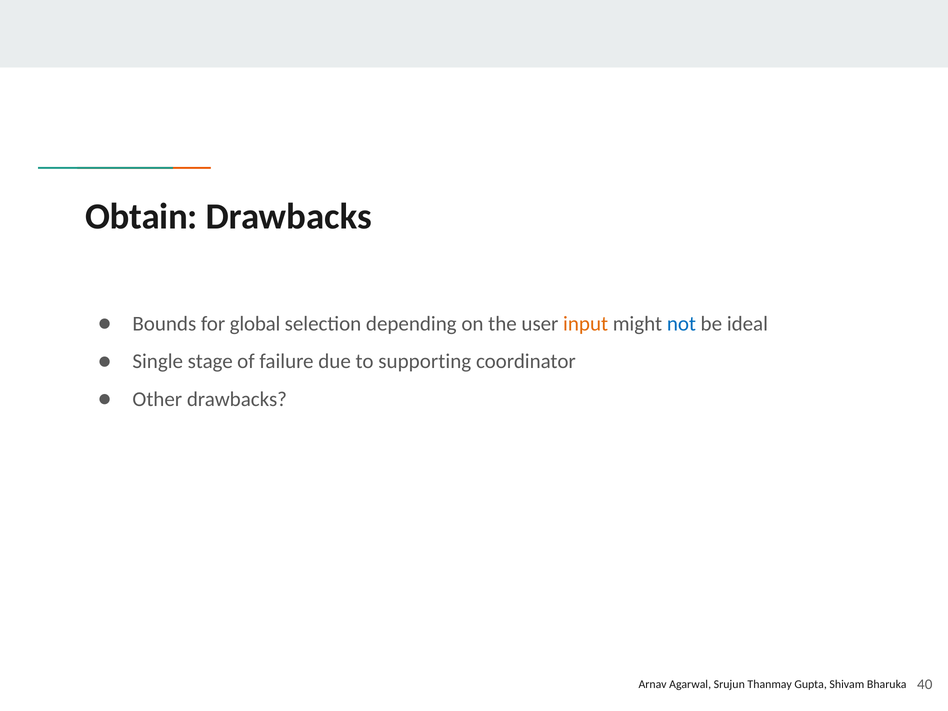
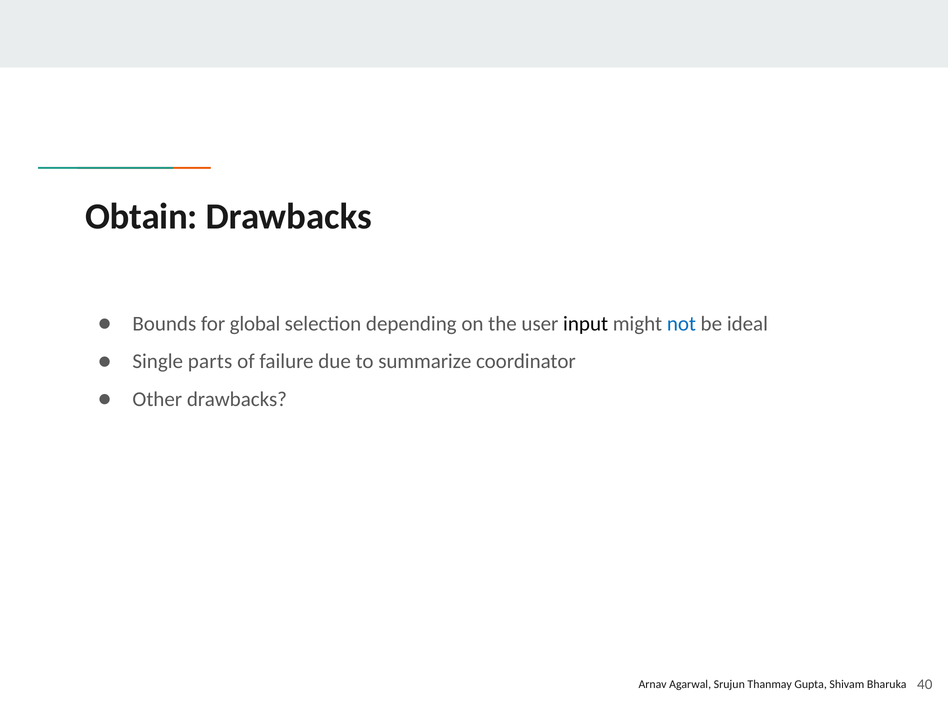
input colour: orange -> black
stage: stage -> parts
supporting: supporting -> summarize
